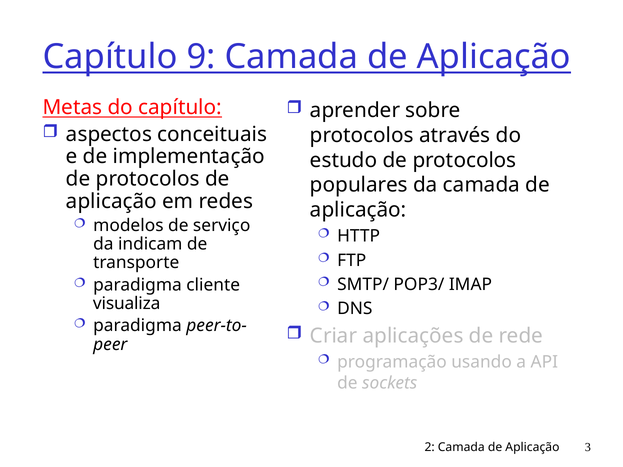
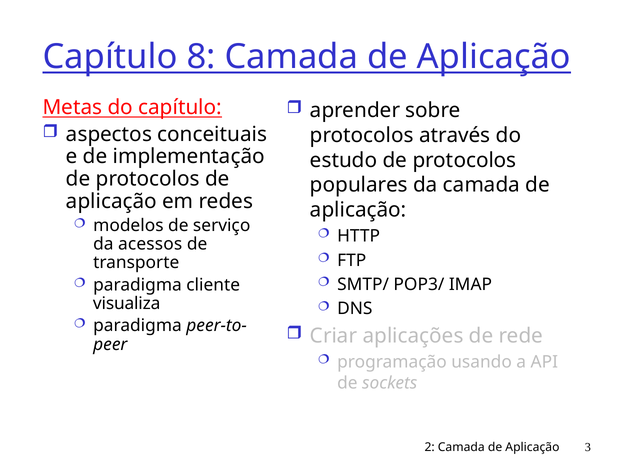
9: 9 -> 8
indicam: indicam -> acessos
